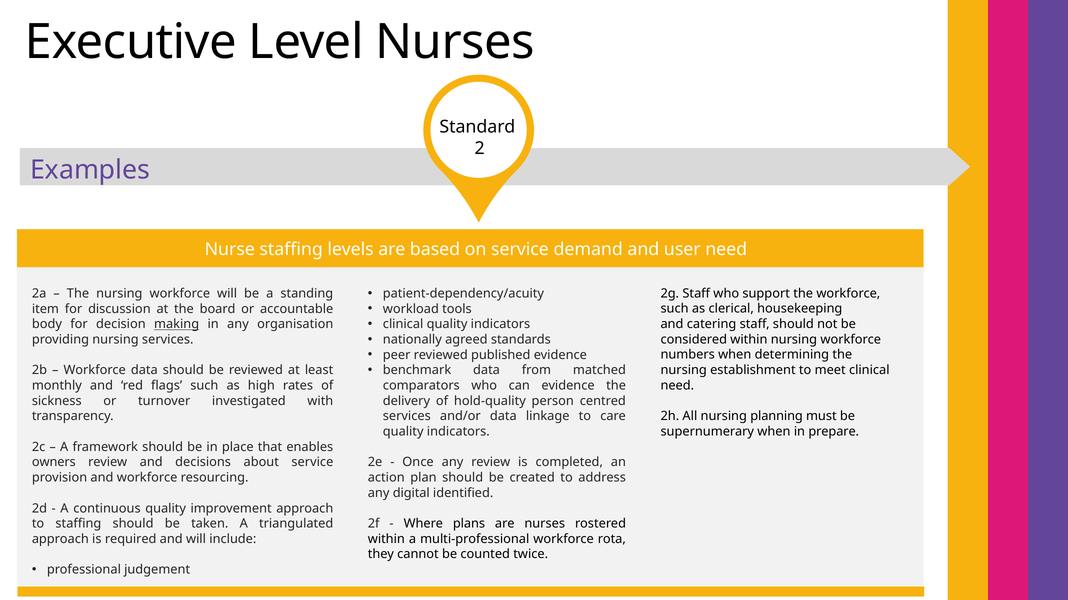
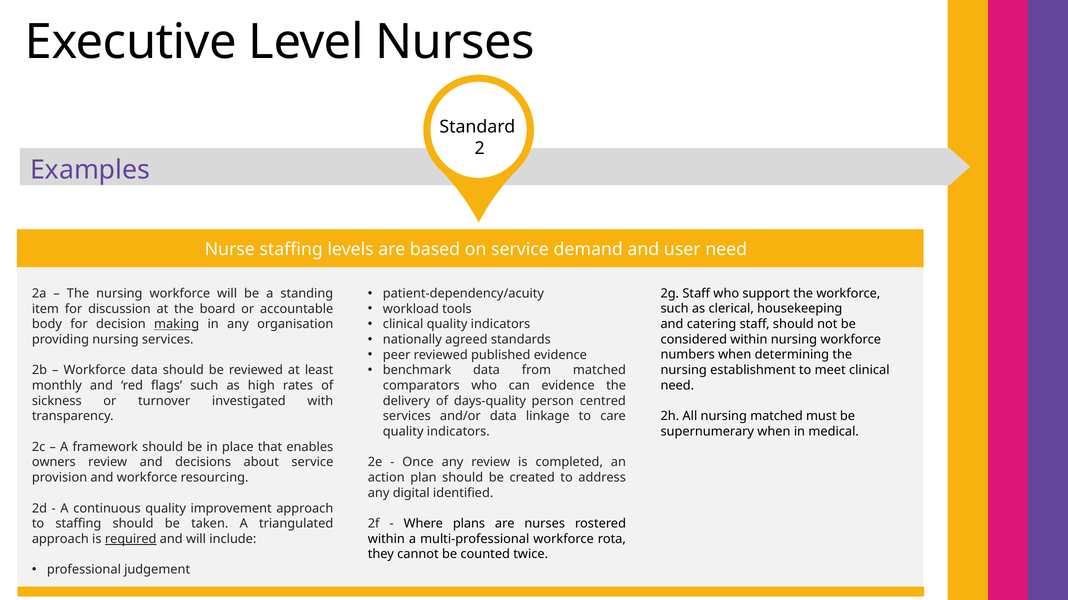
hold-quality: hold-quality -> days-quality
nursing planning: planning -> matched
prepare: prepare -> medical
required underline: none -> present
